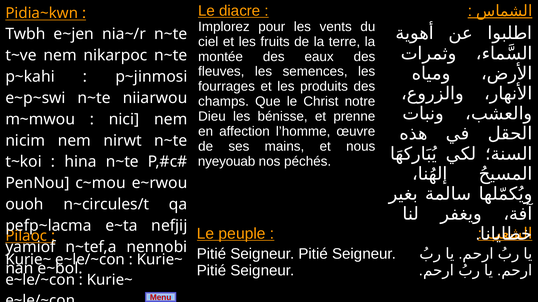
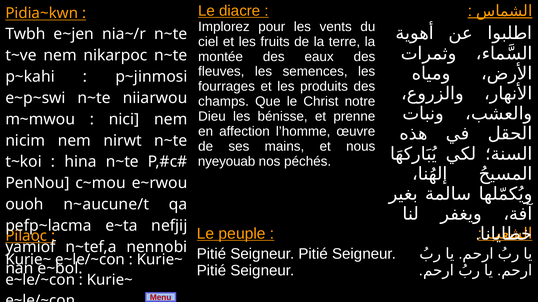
n~circules/t: n~circules/t -> n~aucune/t
